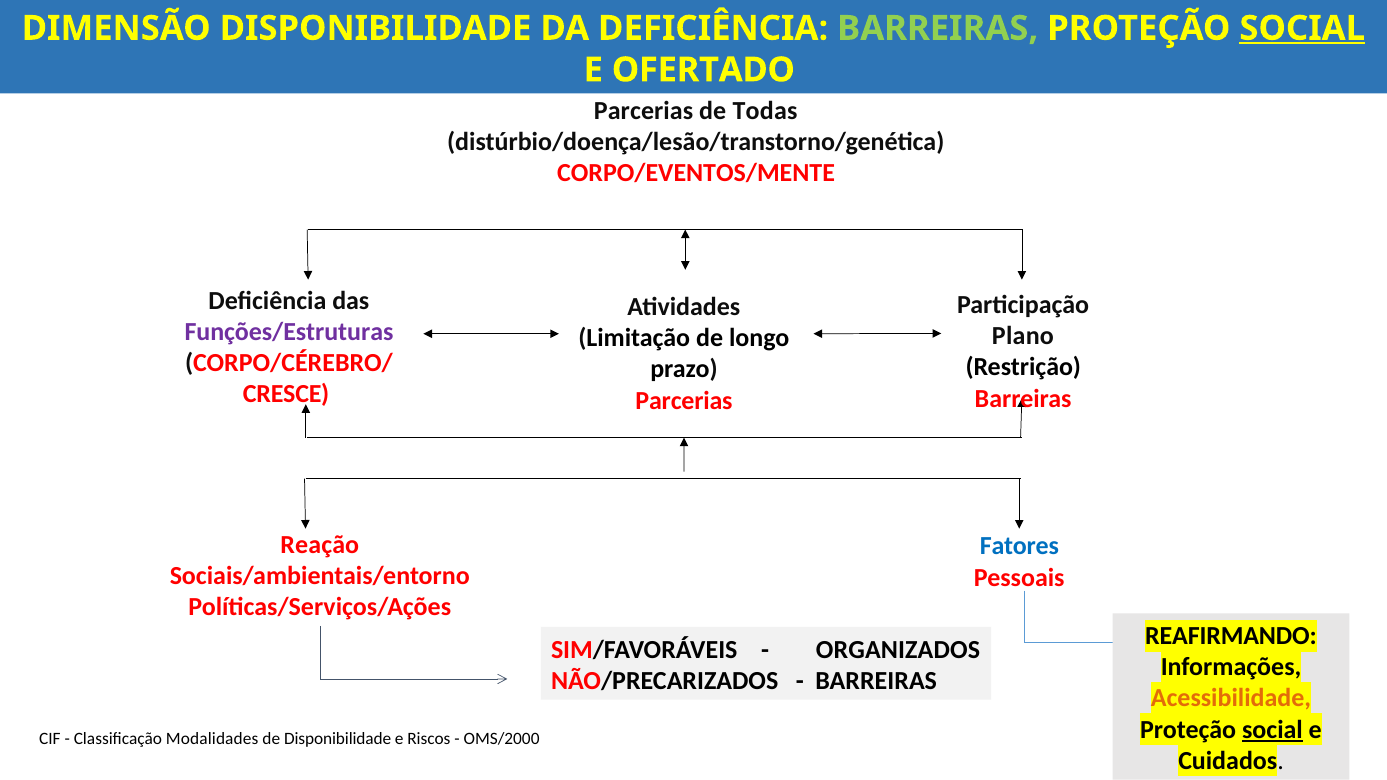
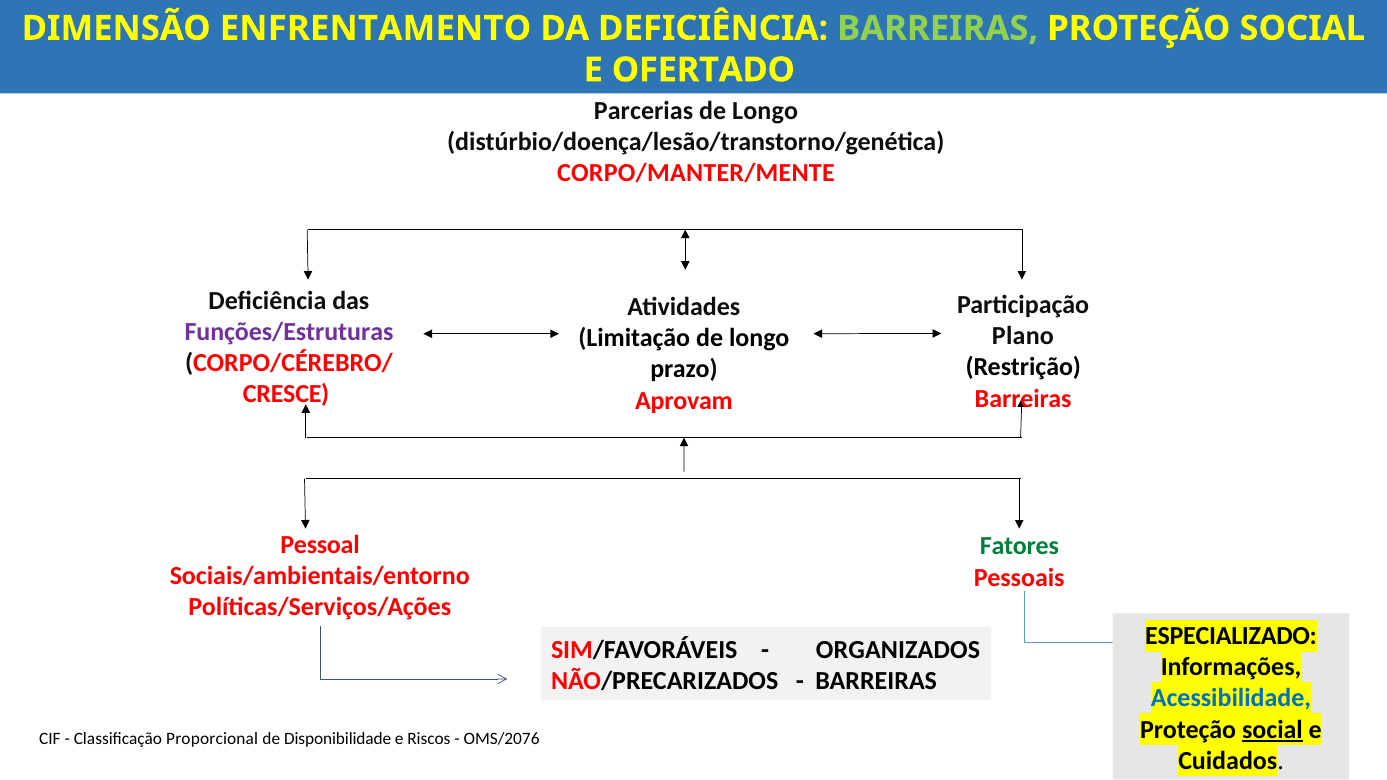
DIMENSÃO DISPONIBILIDADE: DISPONIBILIDADE -> ENFRENTAMENTO
SOCIAL at (1302, 28) underline: present -> none
Todas at (765, 111): Todas -> Longo
CORPO/EVENTOS/MENTE: CORPO/EVENTOS/MENTE -> CORPO/MANTER/MENTE
Parcerias at (684, 401): Parcerias -> Aprovam
Reação: Reação -> Pessoal
Fatores colour: blue -> green
REAFIRMANDO: REAFIRMANDO -> ESPECIALIZADO
Acessibilidade colour: orange -> blue
Modalidades: Modalidades -> Proporcional
OMS/2000: OMS/2000 -> OMS/2076
